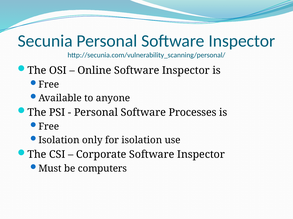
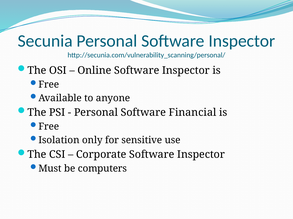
Processes: Processes -> Financial
for isolation: isolation -> sensitive
